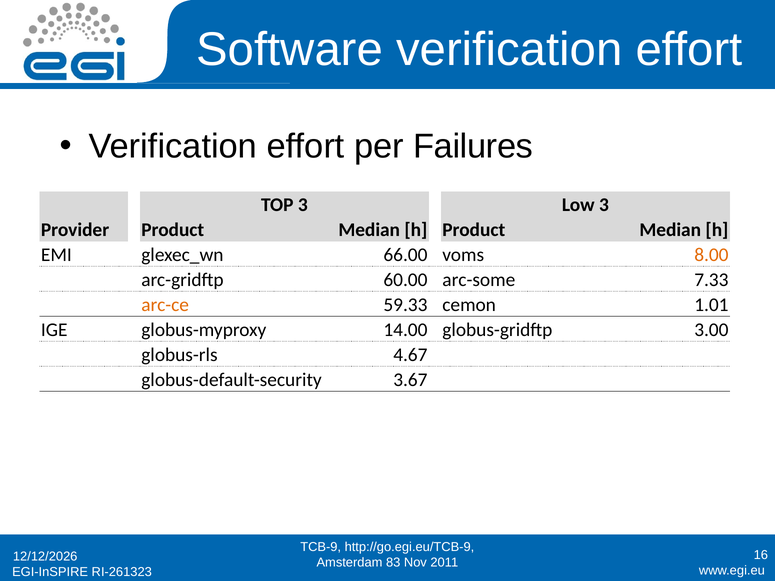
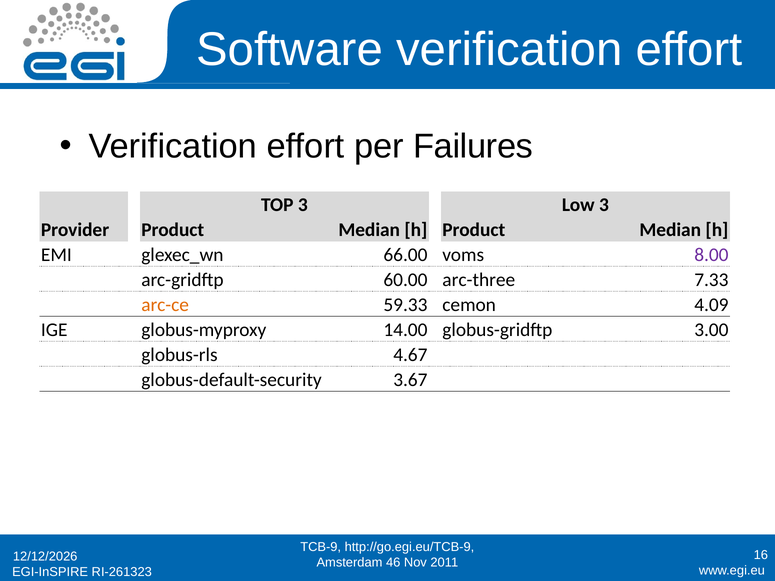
8.00 colour: orange -> purple
arc-some: arc-some -> arc-three
1.01: 1.01 -> 4.09
83: 83 -> 46
